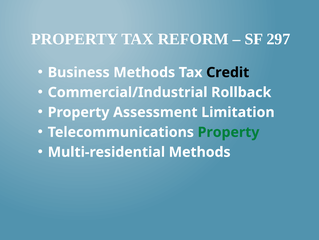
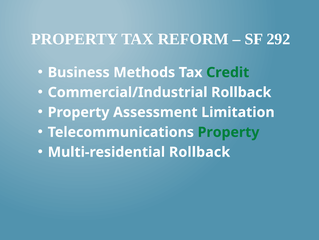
297: 297 -> 292
Credit colour: black -> green
Multi-residential Methods: Methods -> Rollback
